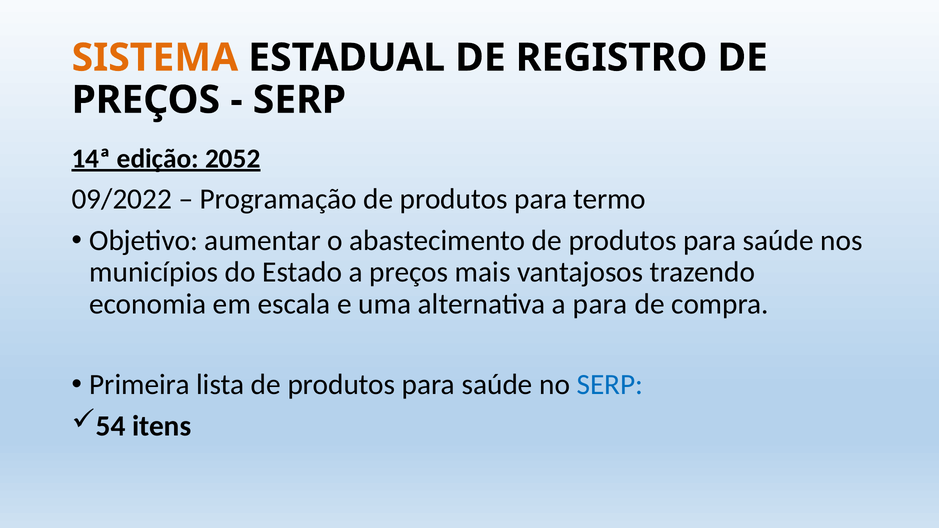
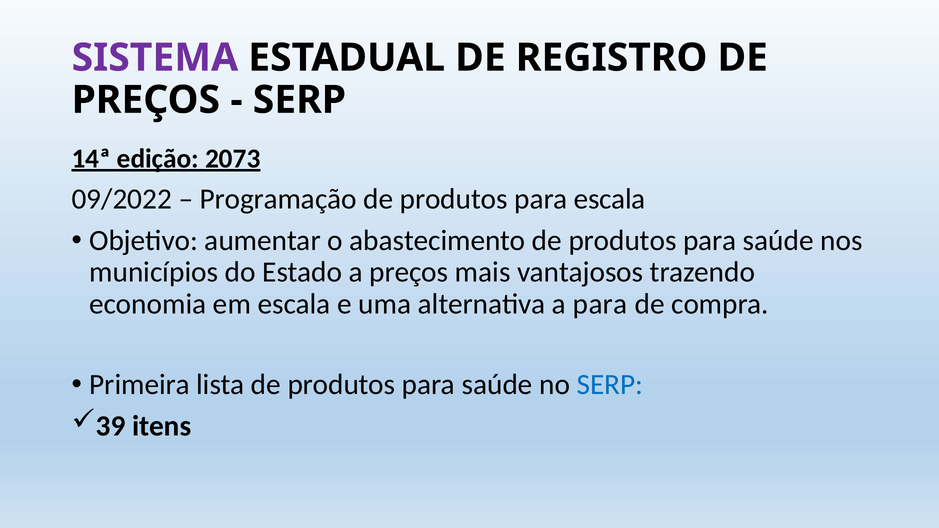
SISTEMA colour: orange -> purple
2052: 2052 -> 2073
para termo: termo -> escala
54: 54 -> 39
